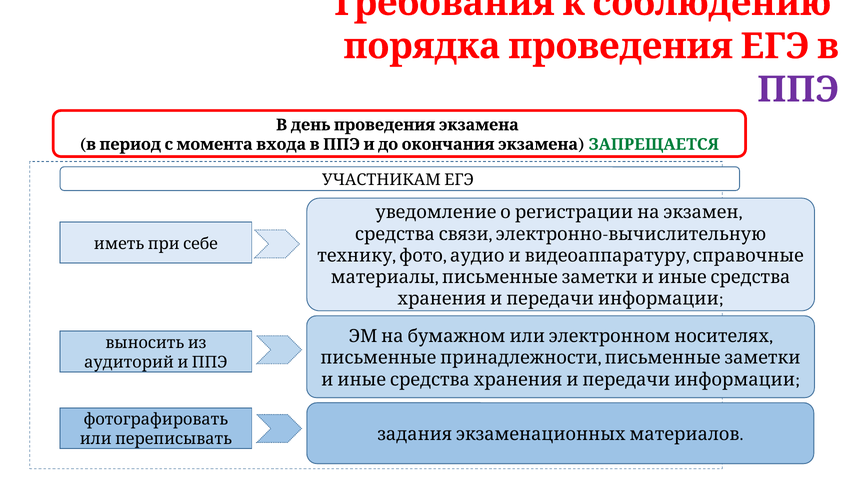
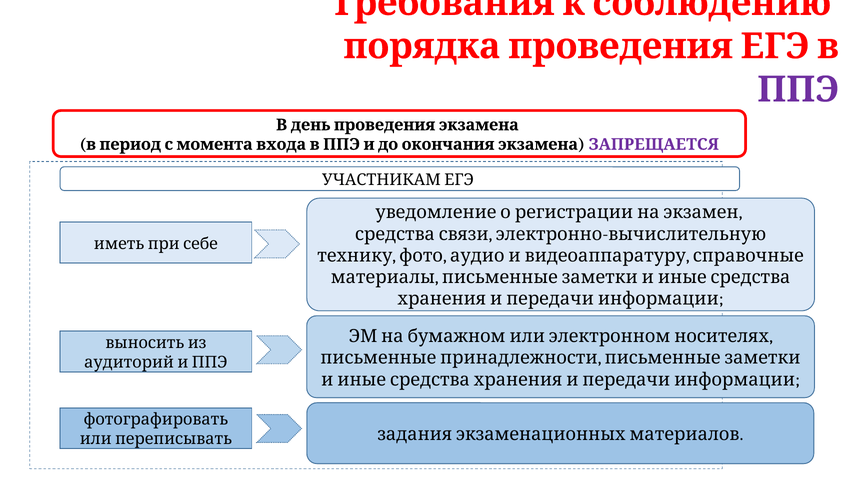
ЗАПРЕЩАЕТСЯ colour: green -> purple
